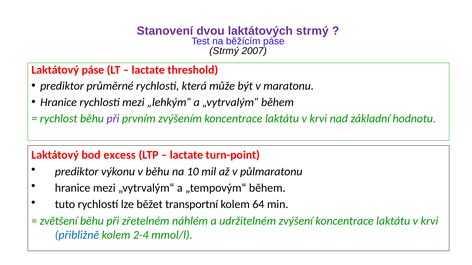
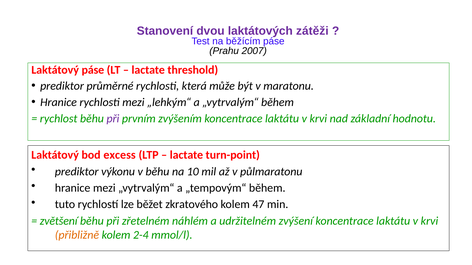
laktátových strmý: strmý -> zátěži
Strmý at (224, 51): Strmý -> Prahu
transportní: transportní -> zkratového
64: 64 -> 47
přibližně colour: blue -> orange
